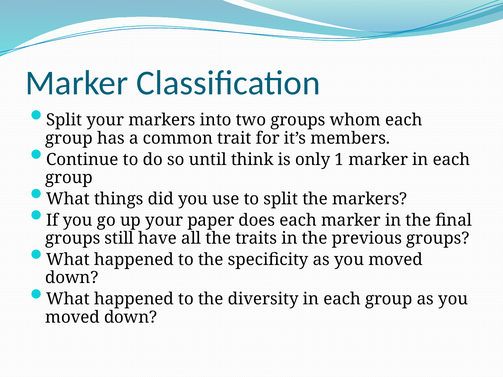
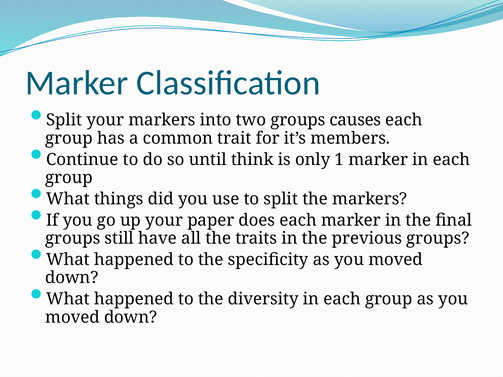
whom: whom -> causes
